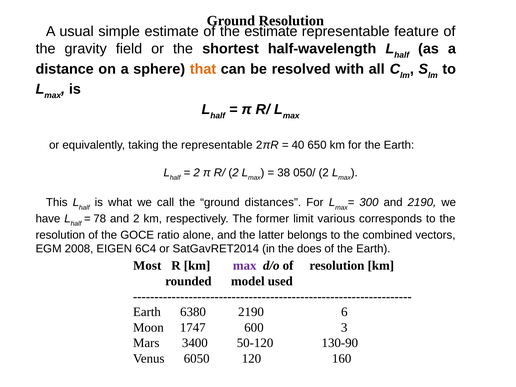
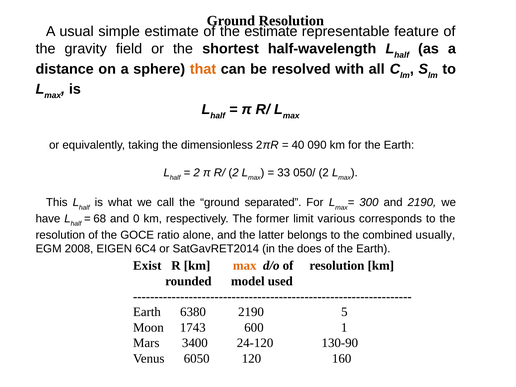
the representable: representable -> dimensionless
650: 650 -> 090
38: 38 -> 33
distances: distances -> separated
78: 78 -> 68
and 2: 2 -> 0
vectors: vectors -> usually
Most: Most -> Exist
max at (245, 266) colour: purple -> orange
6: 6 -> 5
1747: 1747 -> 1743
3: 3 -> 1
50-120: 50-120 -> 24-120
